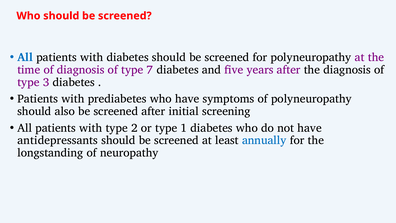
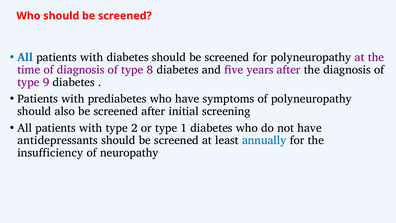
7: 7 -> 8
3: 3 -> 9
longstanding: longstanding -> insufficiency
